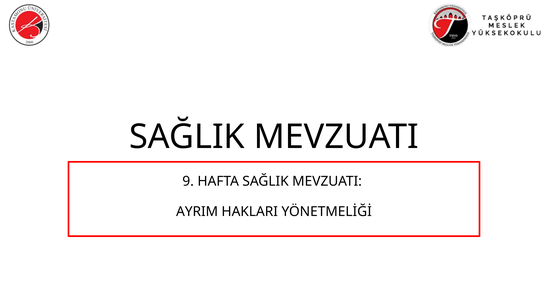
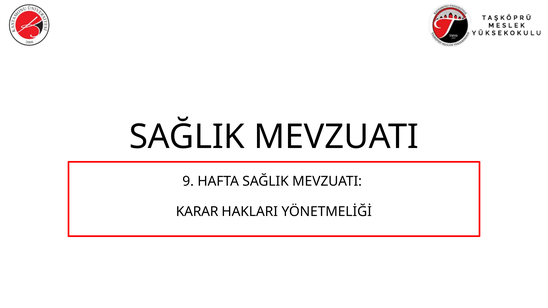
AYRIM: AYRIM -> KARAR
